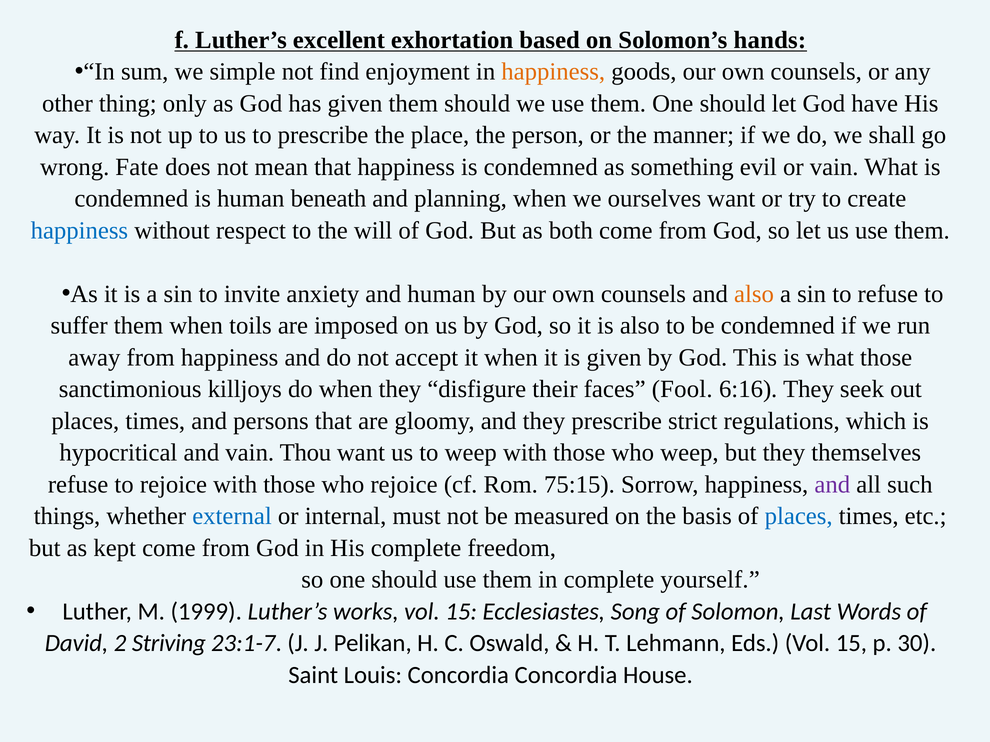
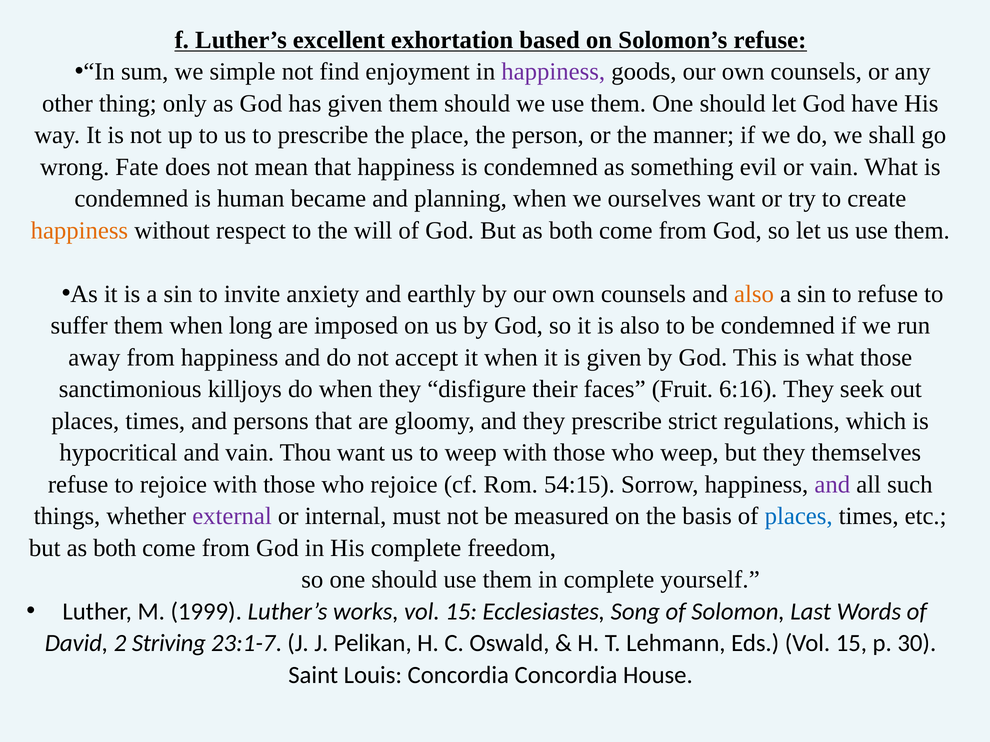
Solomon’s hands: hands -> refuse
happiness at (553, 72) colour: orange -> purple
beneath: beneath -> became
happiness at (79, 231) colour: blue -> orange
and human: human -> earthly
toils: toils -> long
Fool: Fool -> Fruit
75:15: 75:15 -> 54:15
external colour: blue -> purple
kept at (115, 548): kept -> both
